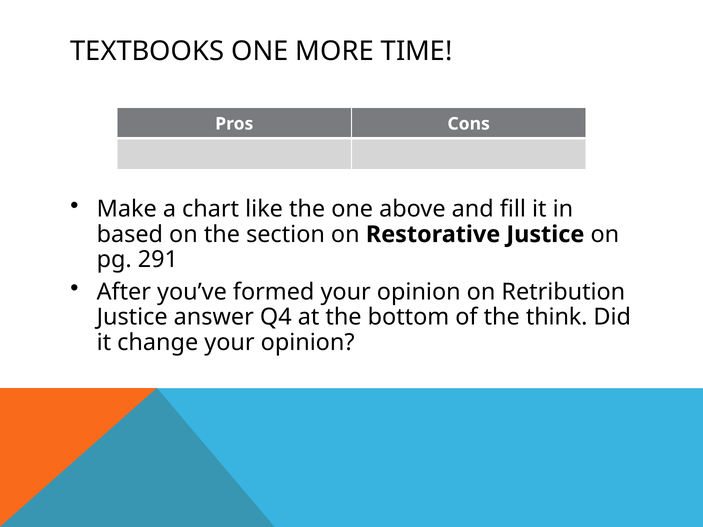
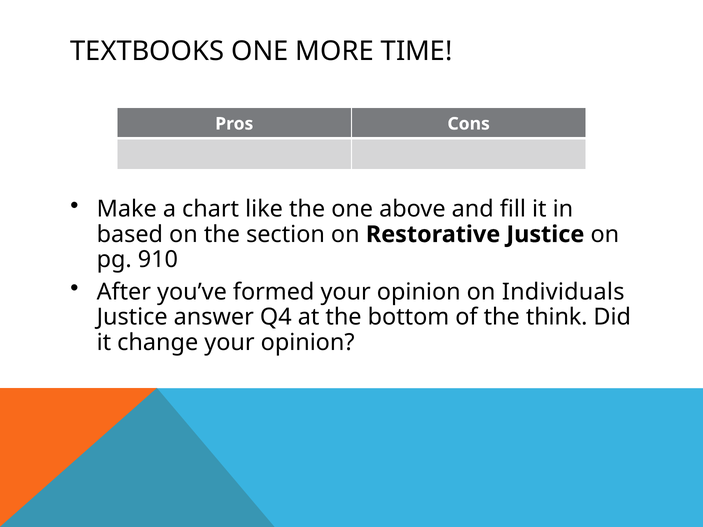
291: 291 -> 910
Retribution: Retribution -> Individuals
